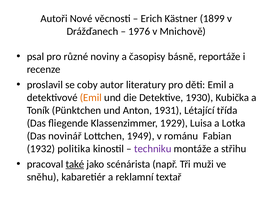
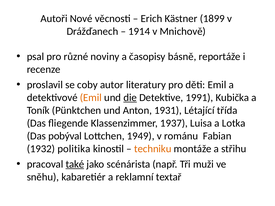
1976: 1976 -> 1914
die underline: none -> present
1930: 1930 -> 1991
1929: 1929 -> 1937
novinář: novinář -> pobýval
techniku colour: purple -> orange
